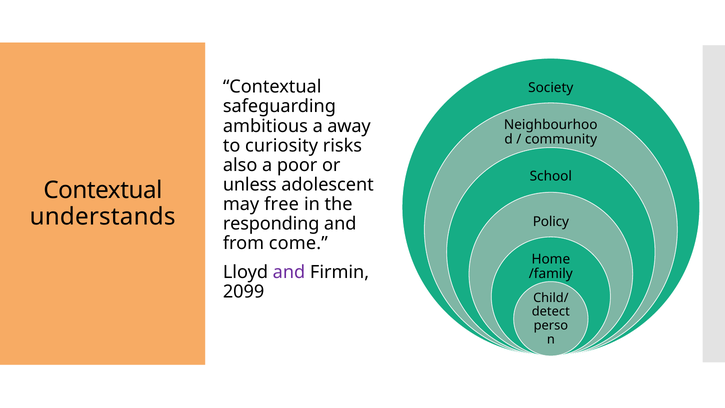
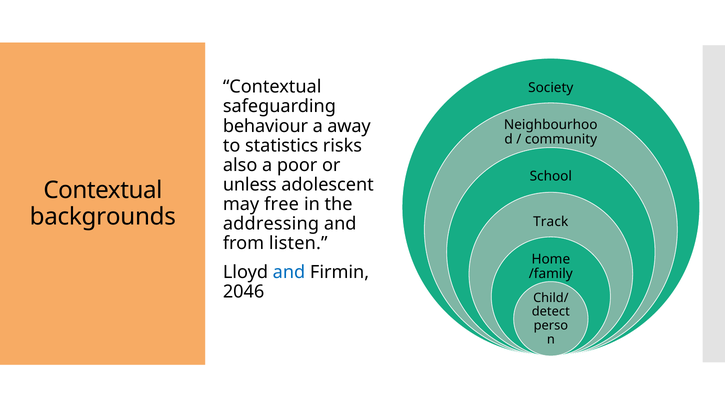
ambitious: ambitious -> behaviour
curiosity: curiosity -> statistics
understands: understands -> backgrounds
Policy: Policy -> Track
responding: responding -> addressing
come: come -> listen
and at (289, 272) colour: purple -> blue
2099: 2099 -> 2046
